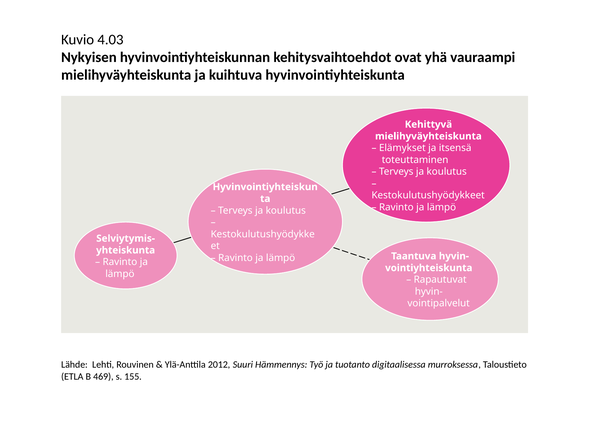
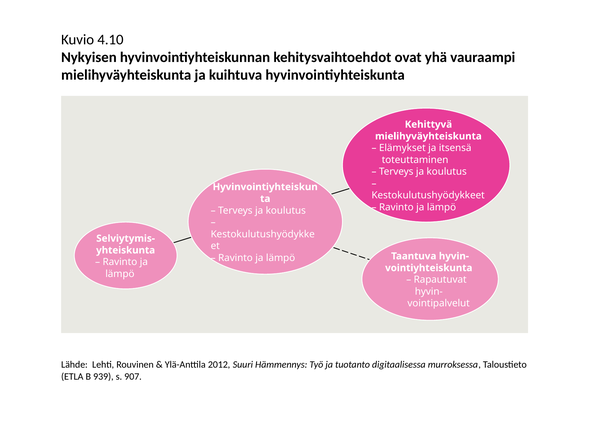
4.03: 4.03 -> 4.10
469: 469 -> 939
155: 155 -> 907
